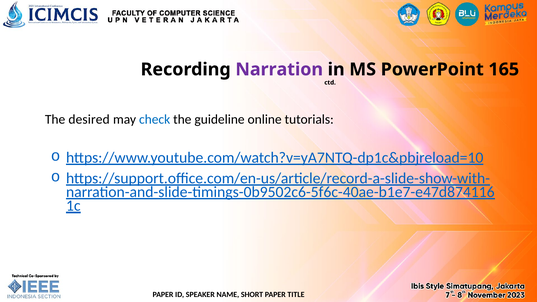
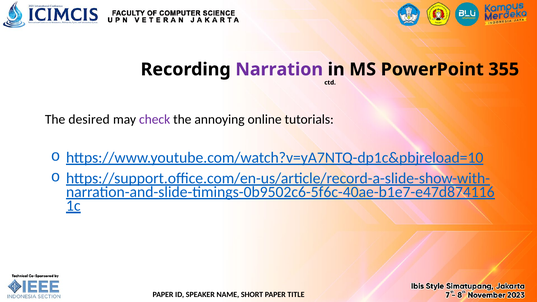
165: 165 -> 355
check colour: blue -> purple
guideline: guideline -> annoying
